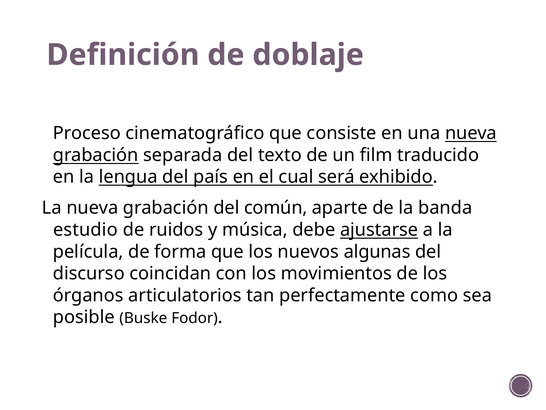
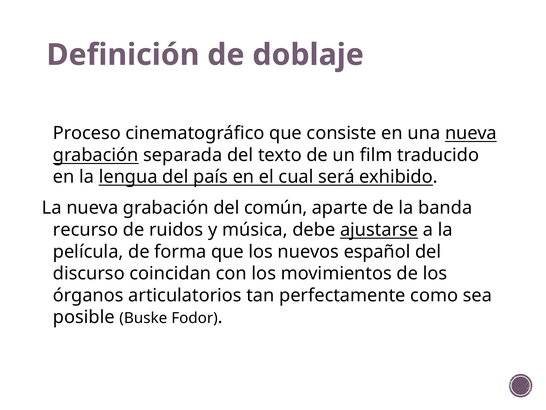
estudio: estudio -> recurso
algunas: algunas -> español
